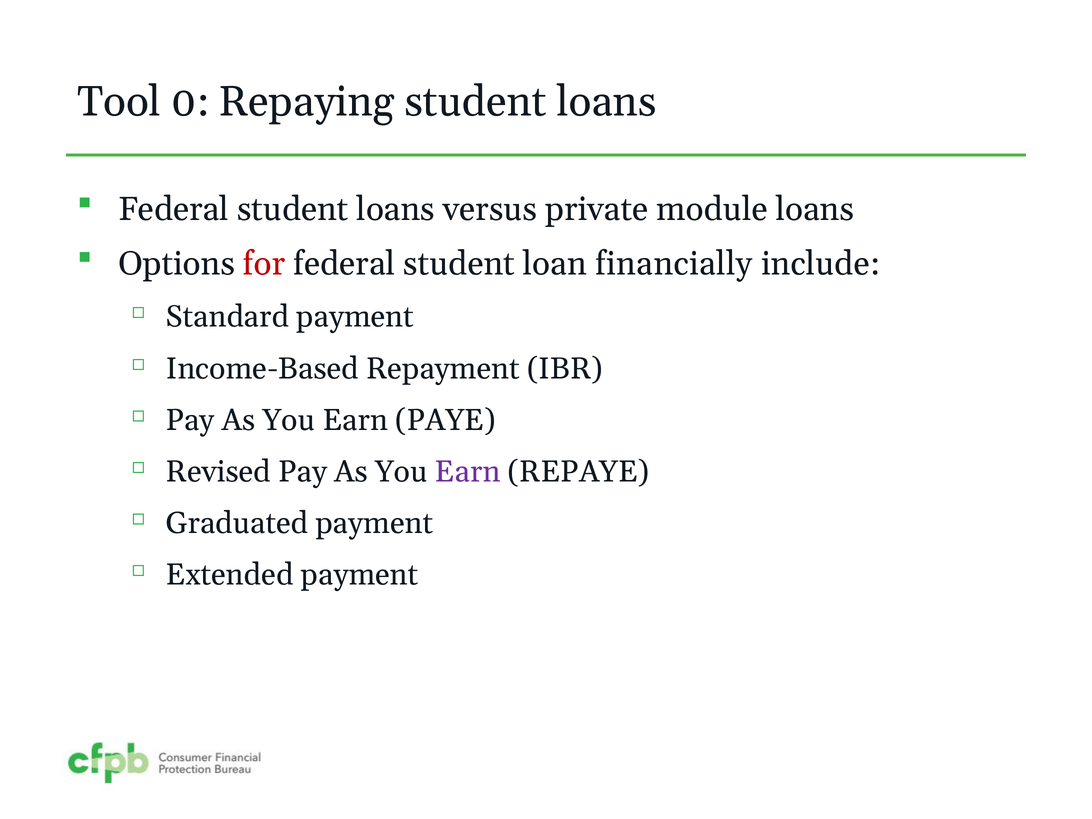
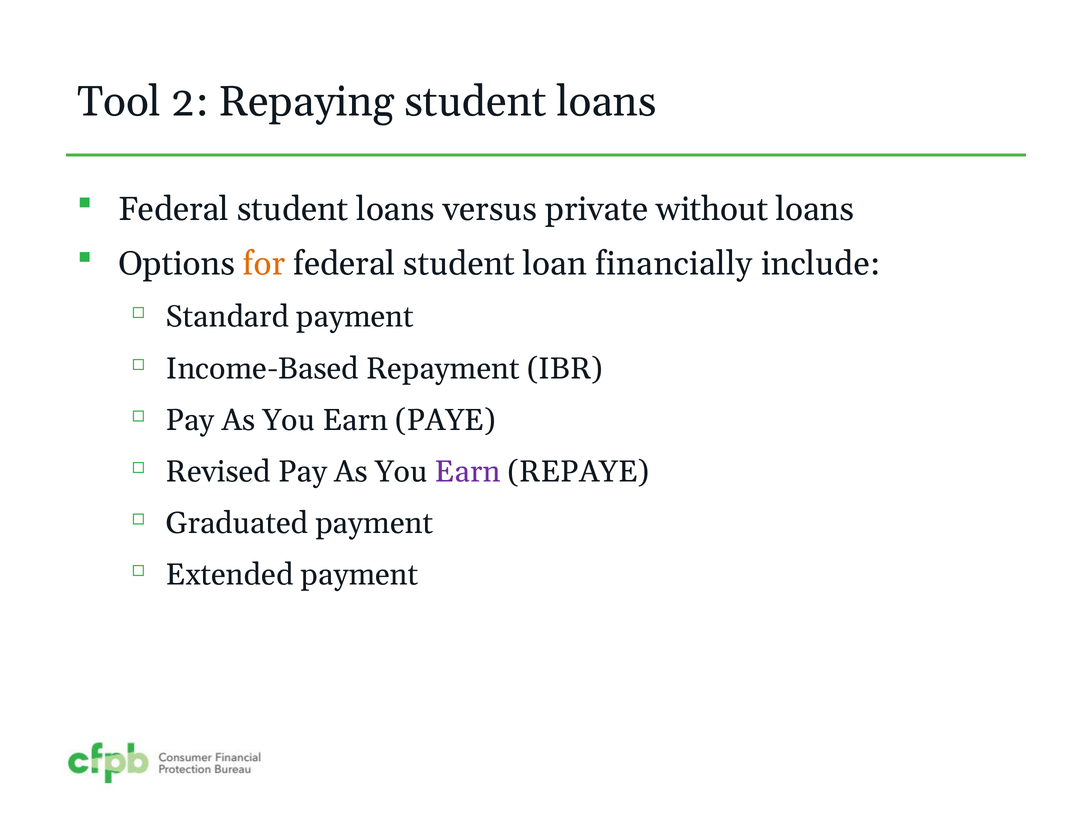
0: 0 -> 2
module: module -> without
for colour: red -> orange
